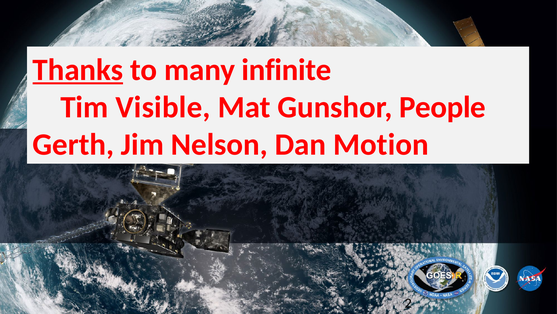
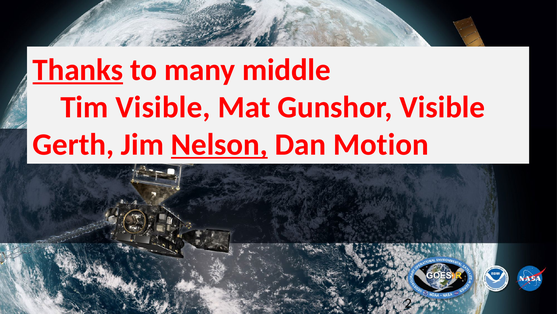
infinite: infinite -> middle
Gunshor People: People -> Visible
Nelson underline: none -> present
